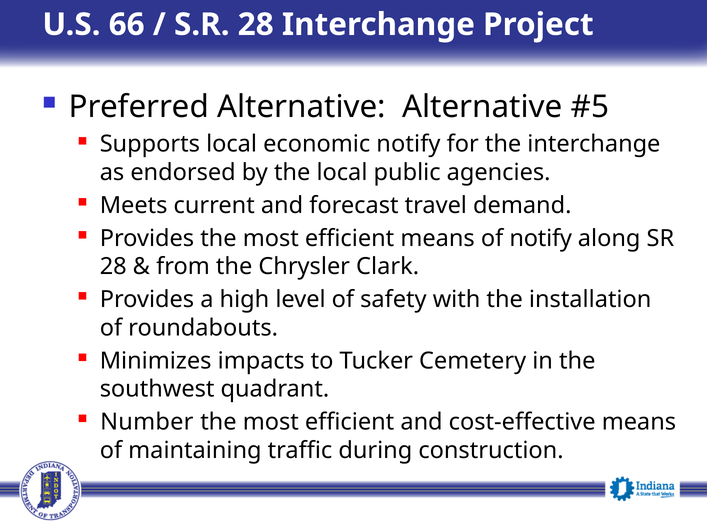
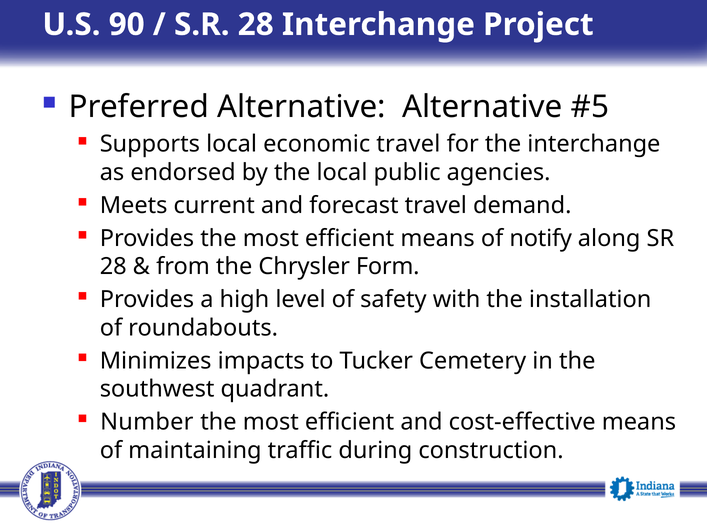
66: 66 -> 90
economic notify: notify -> travel
Clark: Clark -> Form
